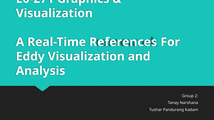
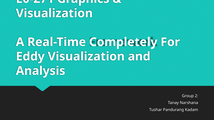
References: References -> Completely
